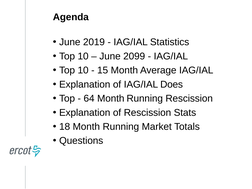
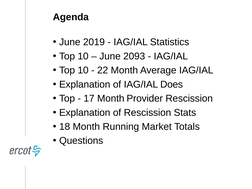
2099: 2099 -> 2093
15: 15 -> 22
64: 64 -> 17
Running at (145, 98): Running -> Provider
